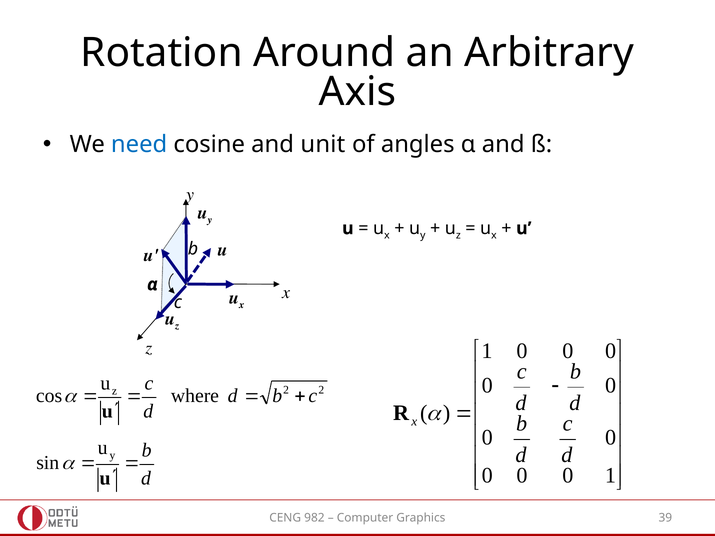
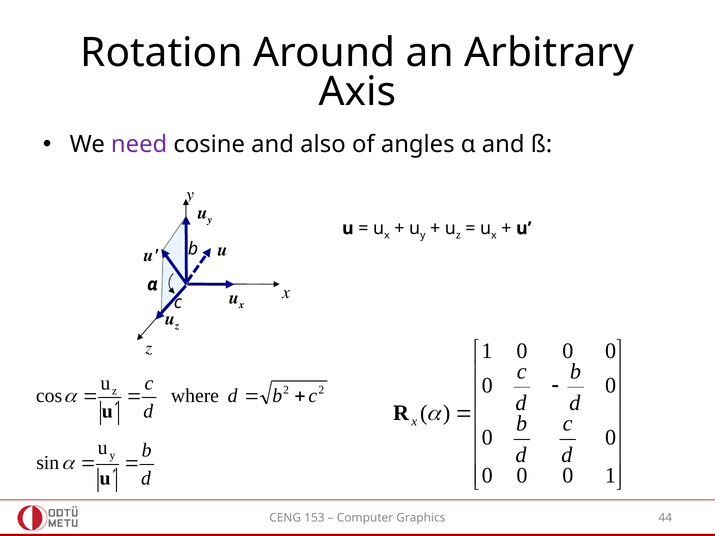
need colour: blue -> purple
unit: unit -> also
982: 982 -> 153
39: 39 -> 44
